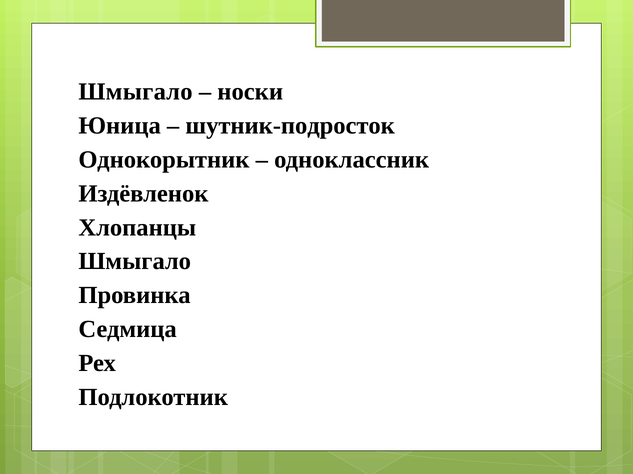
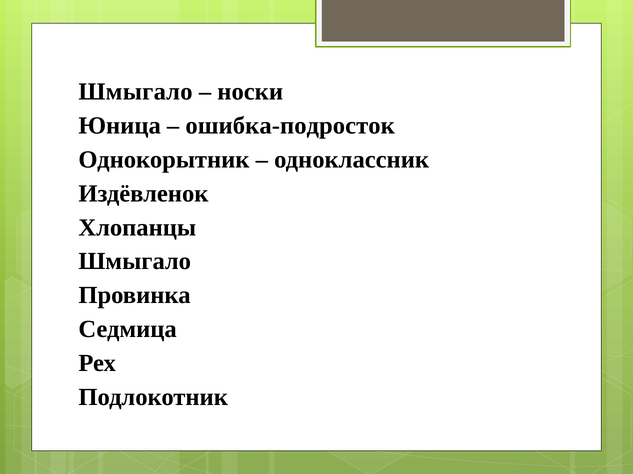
шутник-подросток: шутник-подросток -> ошибка-подросток
